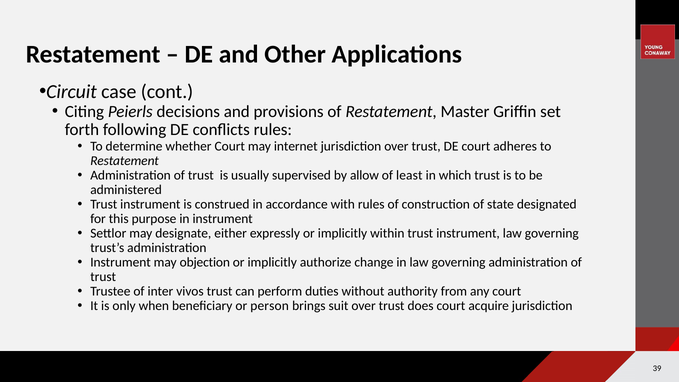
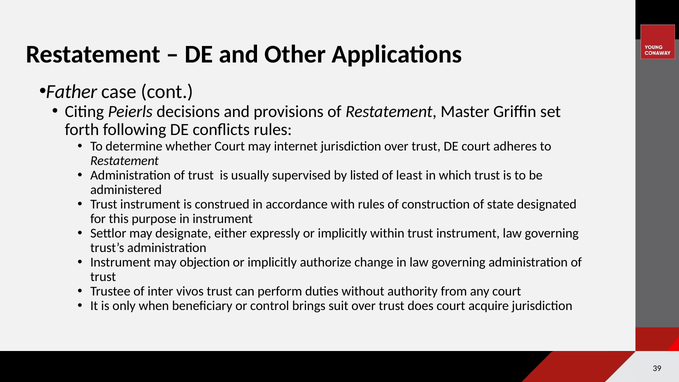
Circuit: Circuit -> Father
allow: allow -> listed
person: person -> control
